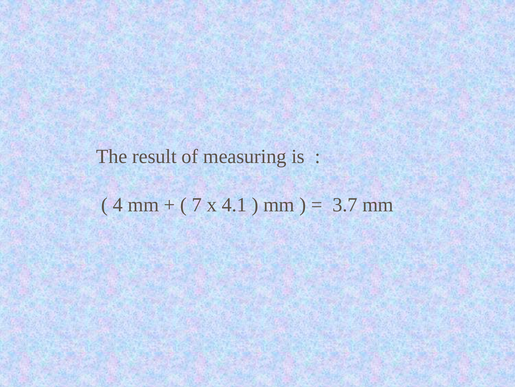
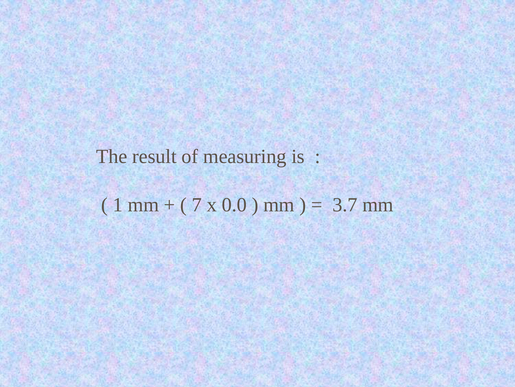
4: 4 -> 1
4.1: 4.1 -> 0.0
